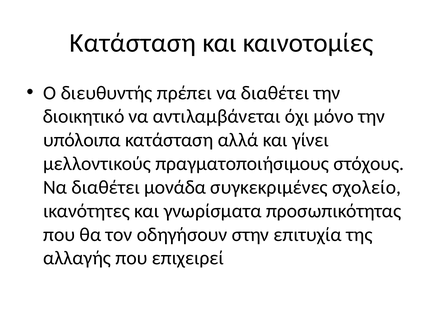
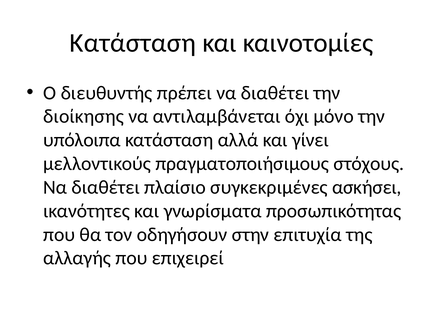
διοικητικό: διοικητικό -> διοίκησης
μονάδα: μονάδα -> πλαίσιο
σχολείο: σχολείο -> ασκήσει
